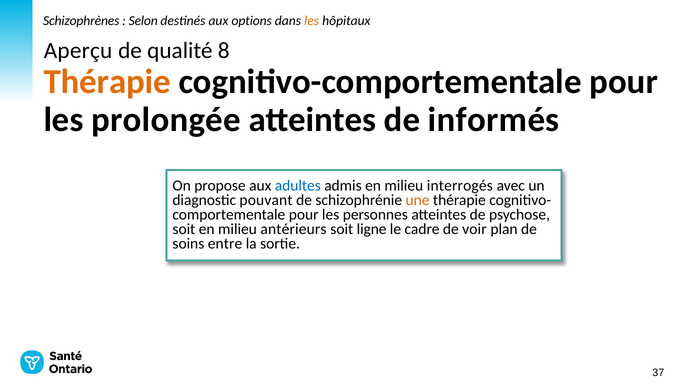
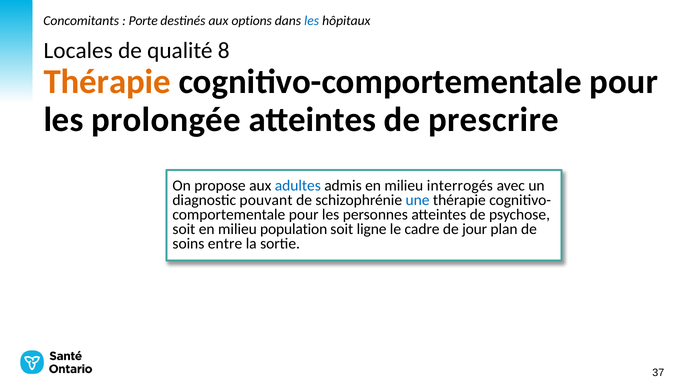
Schizophrènes: Schizophrènes -> Concomitants
Selon: Selon -> Porte
les at (312, 21) colour: orange -> blue
Aperçu: Aperçu -> Locales
informés: informés -> prescrire
une colour: orange -> blue
antérieurs: antérieurs -> population
voir: voir -> jour
